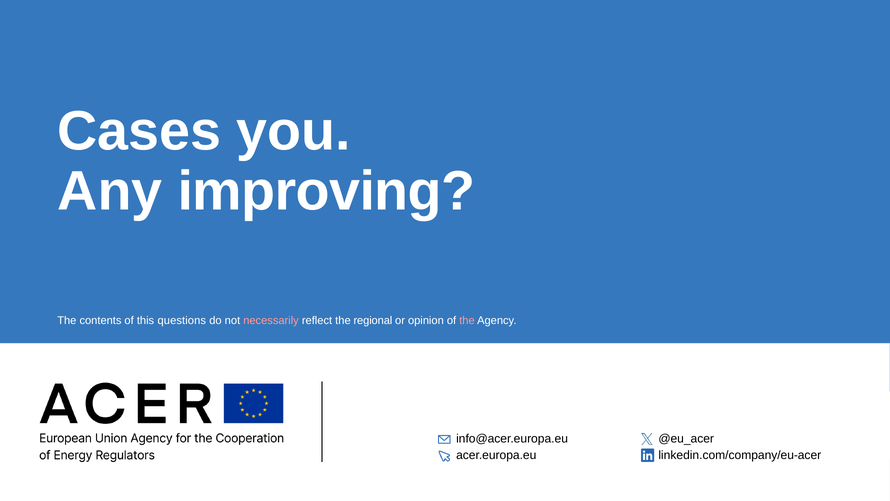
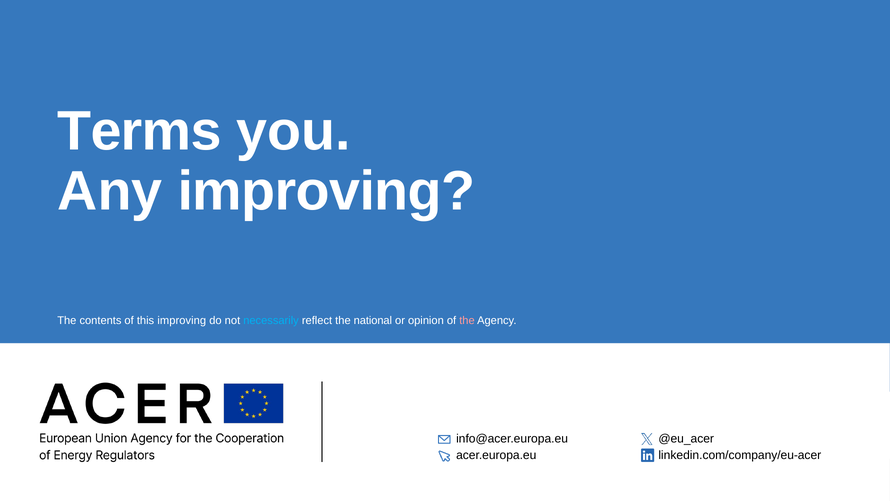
Cases: Cases -> Terms
this questions: questions -> improving
necessarily colour: pink -> light blue
regional: regional -> national
